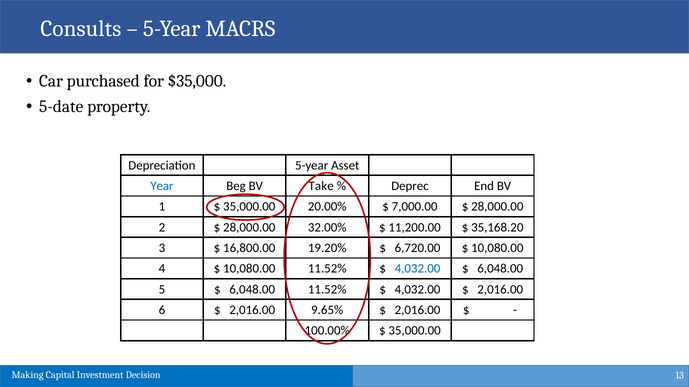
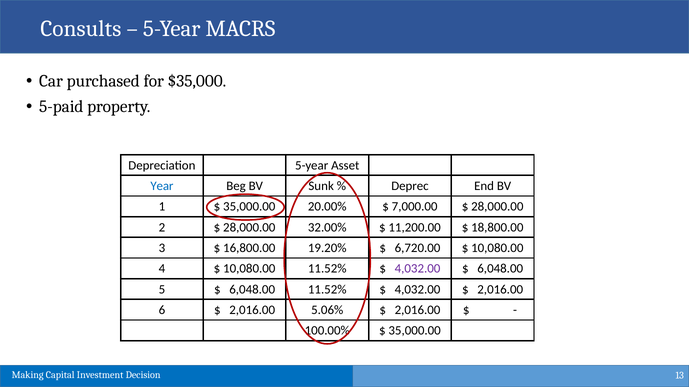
5-date: 5-date -> 5-paid
Take: Take -> Sunk
35,168.20: 35,168.20 -> 18,800.00
4,032.00 at (418, 269) colour: blue -> purple
9.65%: 9.65% -> 5.06%
